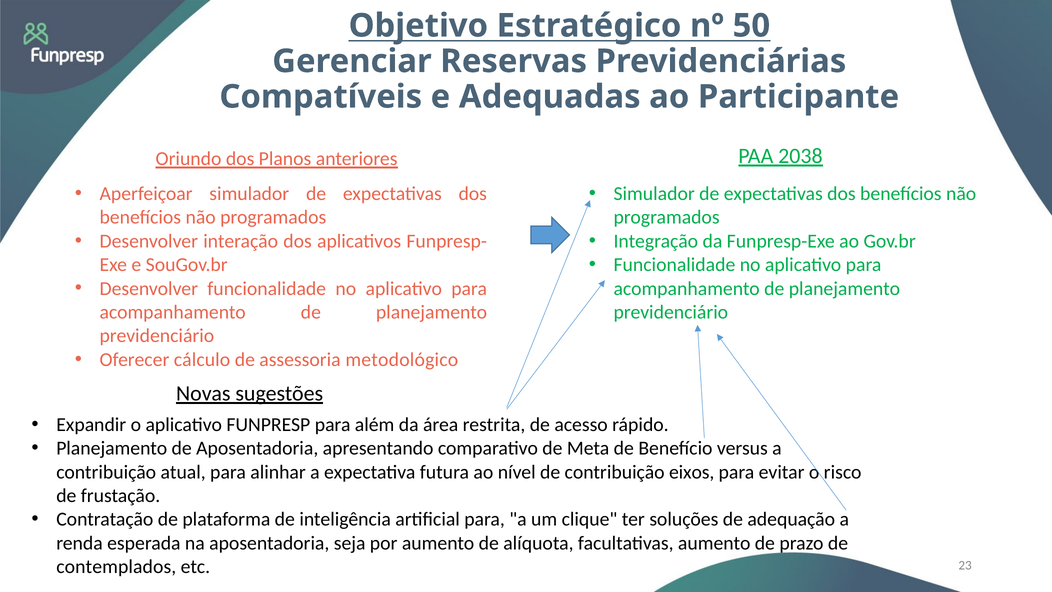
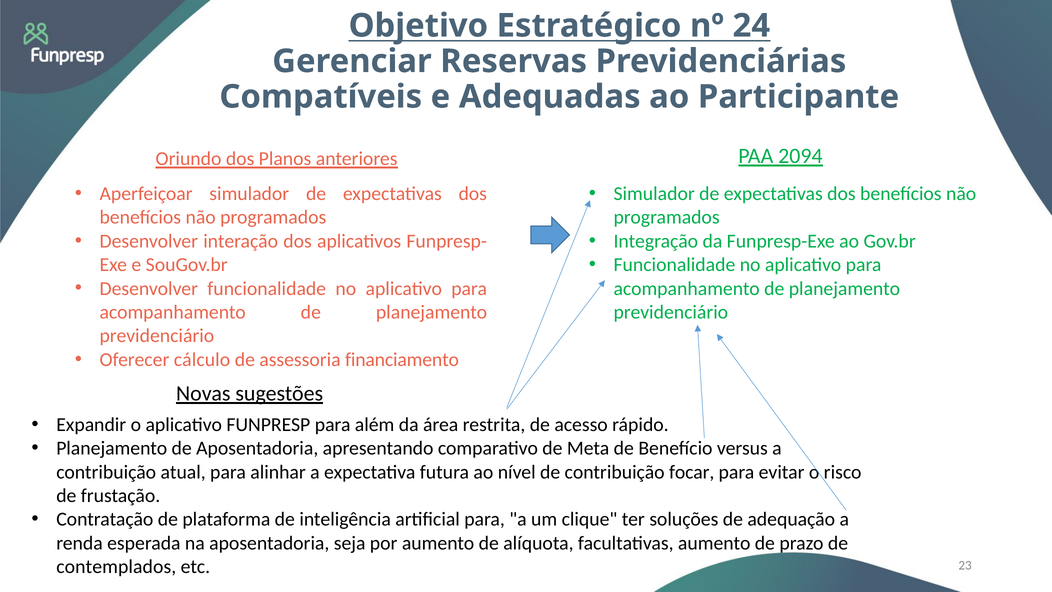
50: 50 -> 24
2038: 2038 -> 2094
metodológico: metodológico -> financiamento
eixos: eixos -> focar
